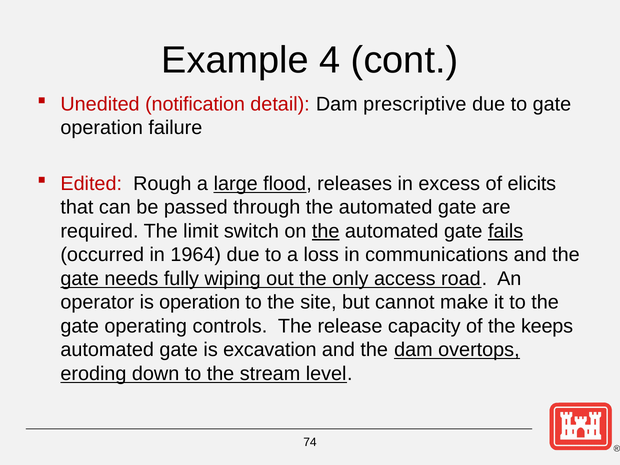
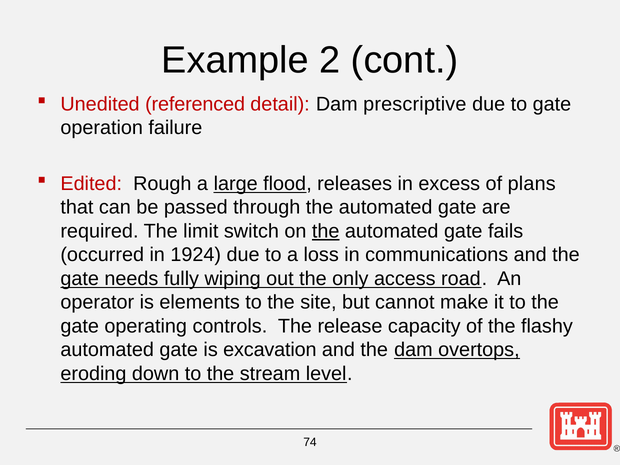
4: 4 -> 2
notification: notification -> referenced
elicits: elicits -> plans
fails underline: present -> none
1964: 1964 -> 1924
is operation: operation -> elements
keeps: keeps -> flashy
